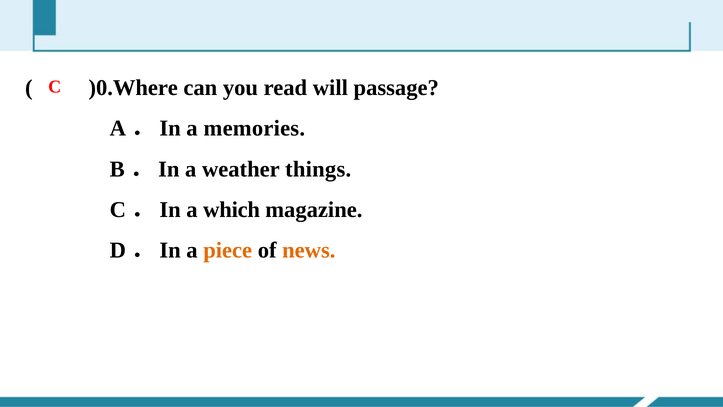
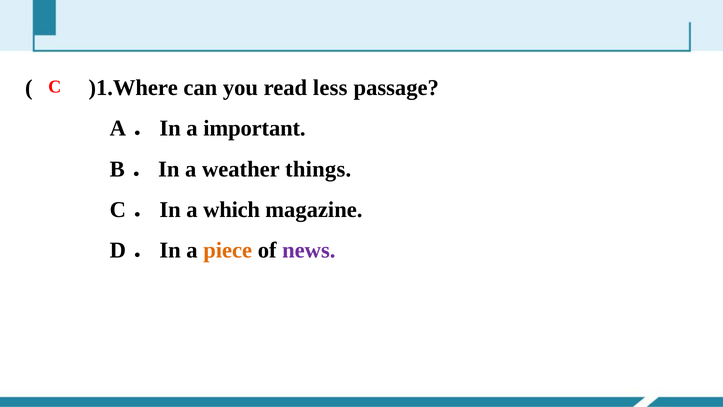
)0.Where: )0.Where -> )1.Where
will: will -> less
memories: memories -> important
news colour: orange -> purple
